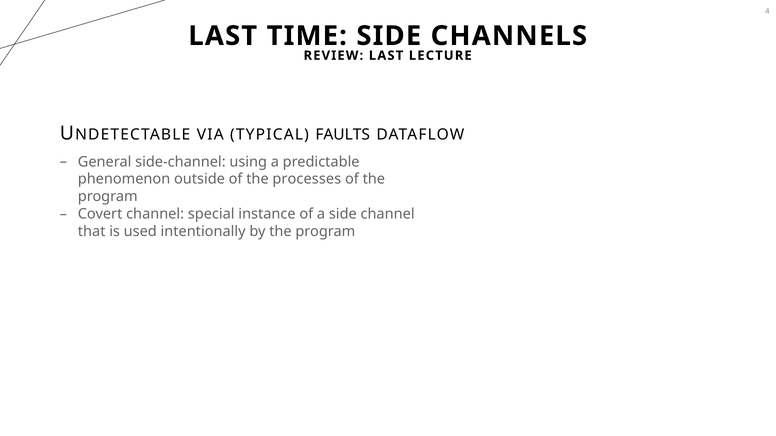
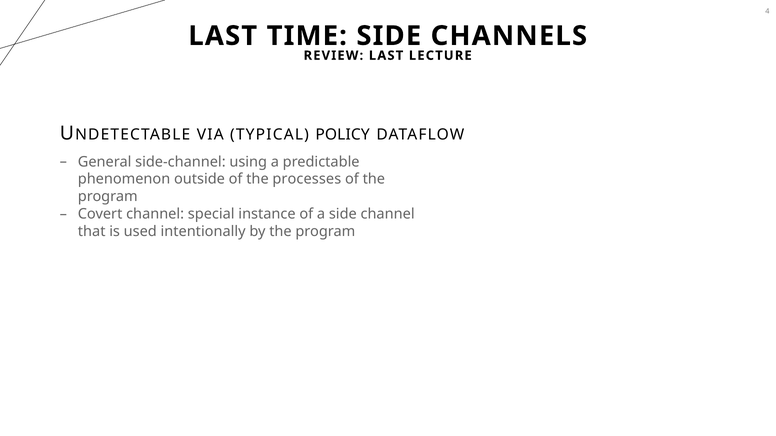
FAULTS: FAULTS -> POLICY
